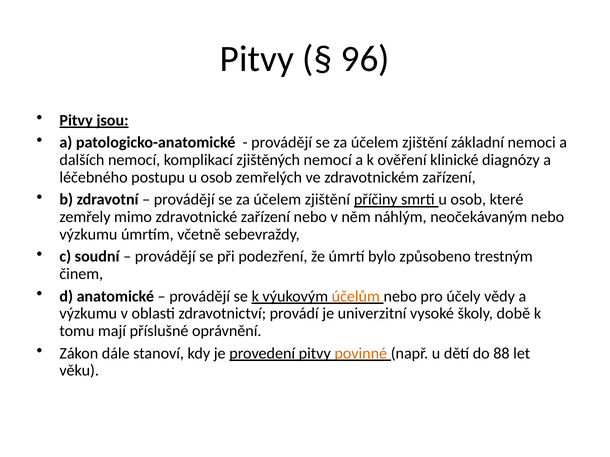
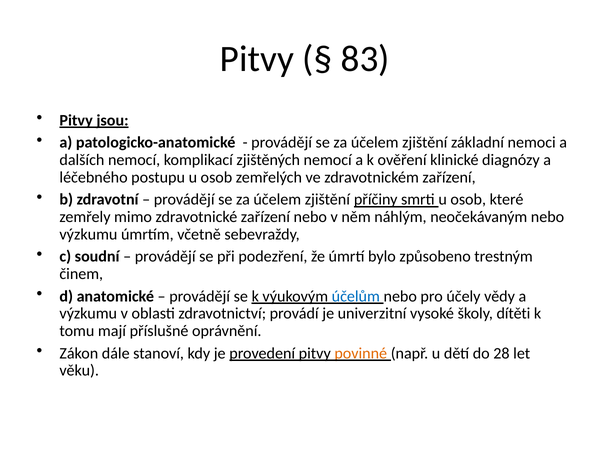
96: 96 -> 83
účelům colour: orange -> blue
době: době -> dítěti
88: 88 -> 28
